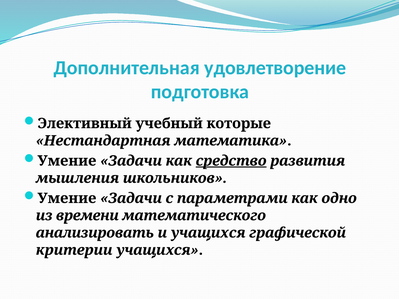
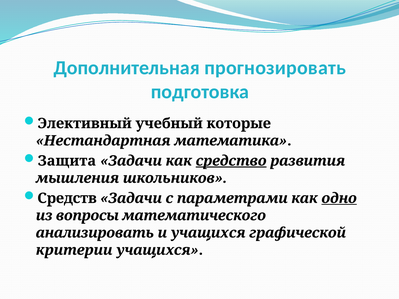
удовлетворение: удовлетворение -> прогнозировать
Умение at (67, 161): Умение -> Защита
Умение at (67, 198): Умение -> Средств
одно underline: none -> present
времени: времени -> вопросы
